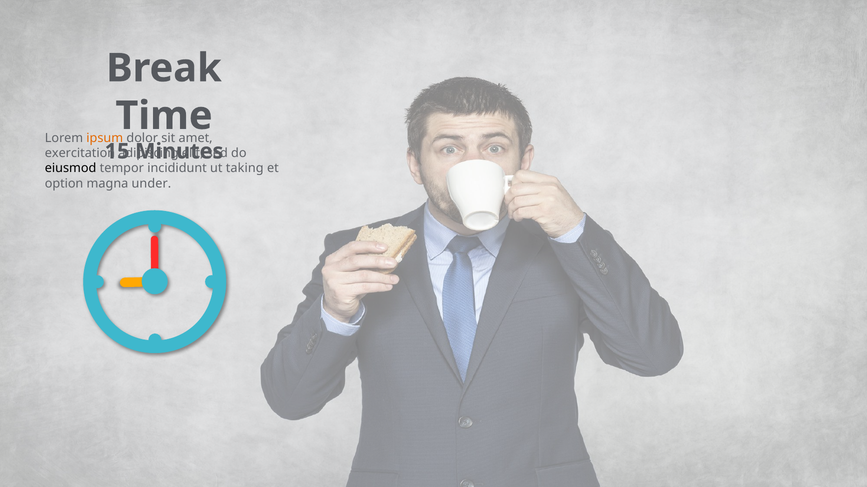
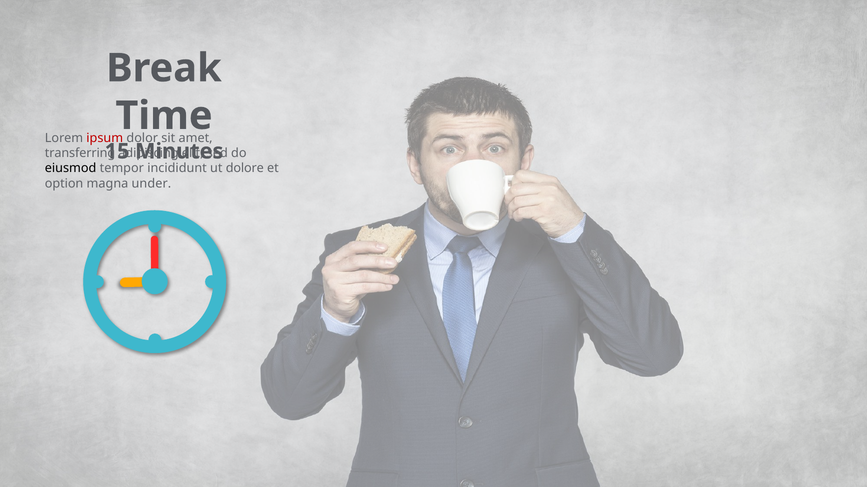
ipsum colour: orange -> red
exercitation: exercitation -> transferring
taking: taking -> dolore
